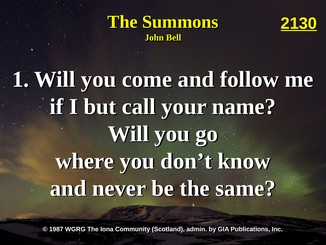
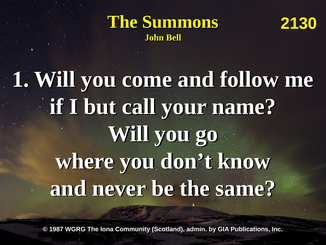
2130 underline: present -> none
